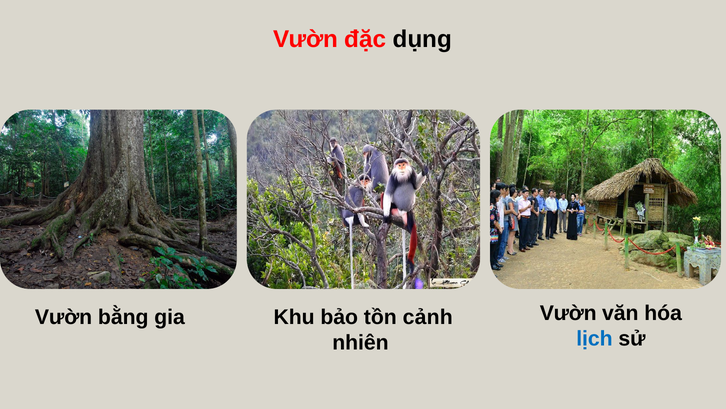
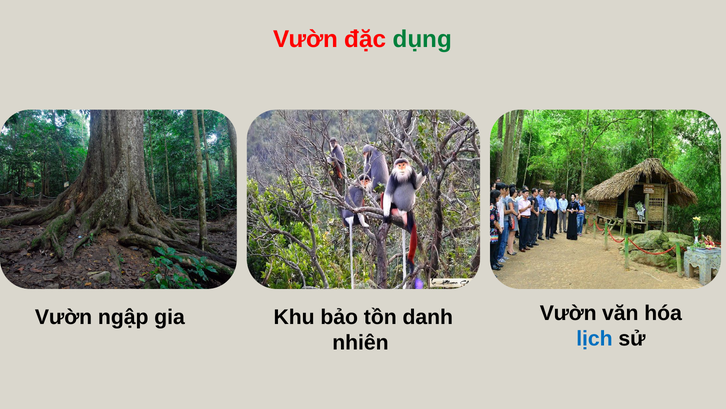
dụng colour: black -> green
bằng: bằng -> ngập
cảnh: cảnh -> danh
